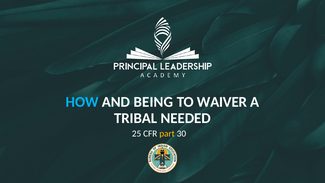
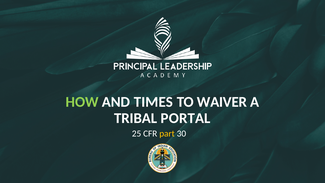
HOW colour: light blue -> light green
BEING: BEING -> TIMES
NEEDED: NEEDED -> PORTAL
